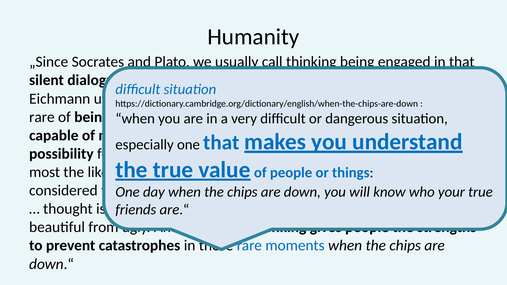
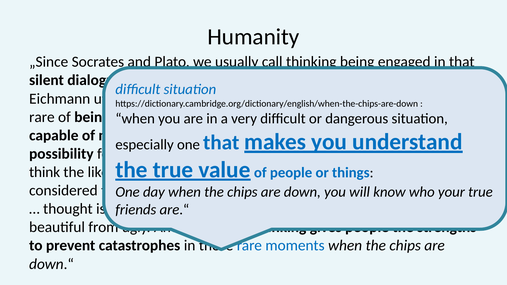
most at (45, 172): most -> think
